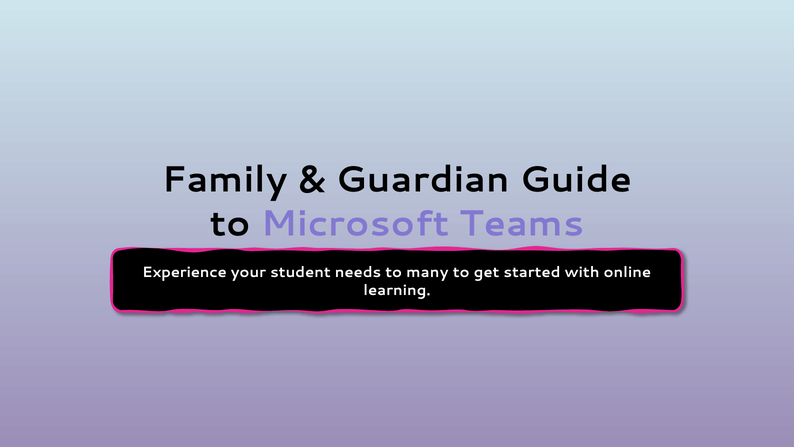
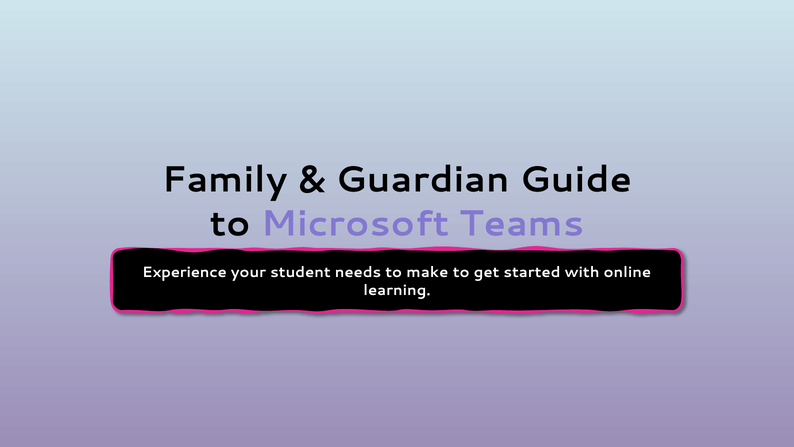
many: many -> make
